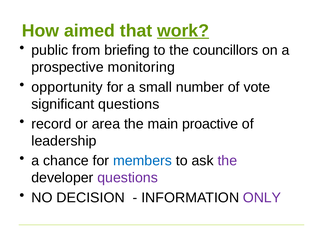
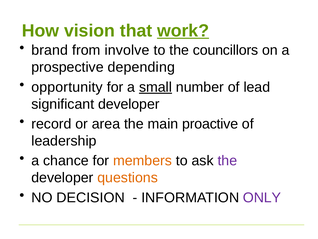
aimed: aimed -> vision
public: public -> brand
briefing: briefing -> involve
monitoring: monitoring -> depending
small underline: none -> present
vote: vote -> lead
significant questions: questions -> developer
members colour: blue -> orange
questions at (128, 177) colour: purple -> orange
